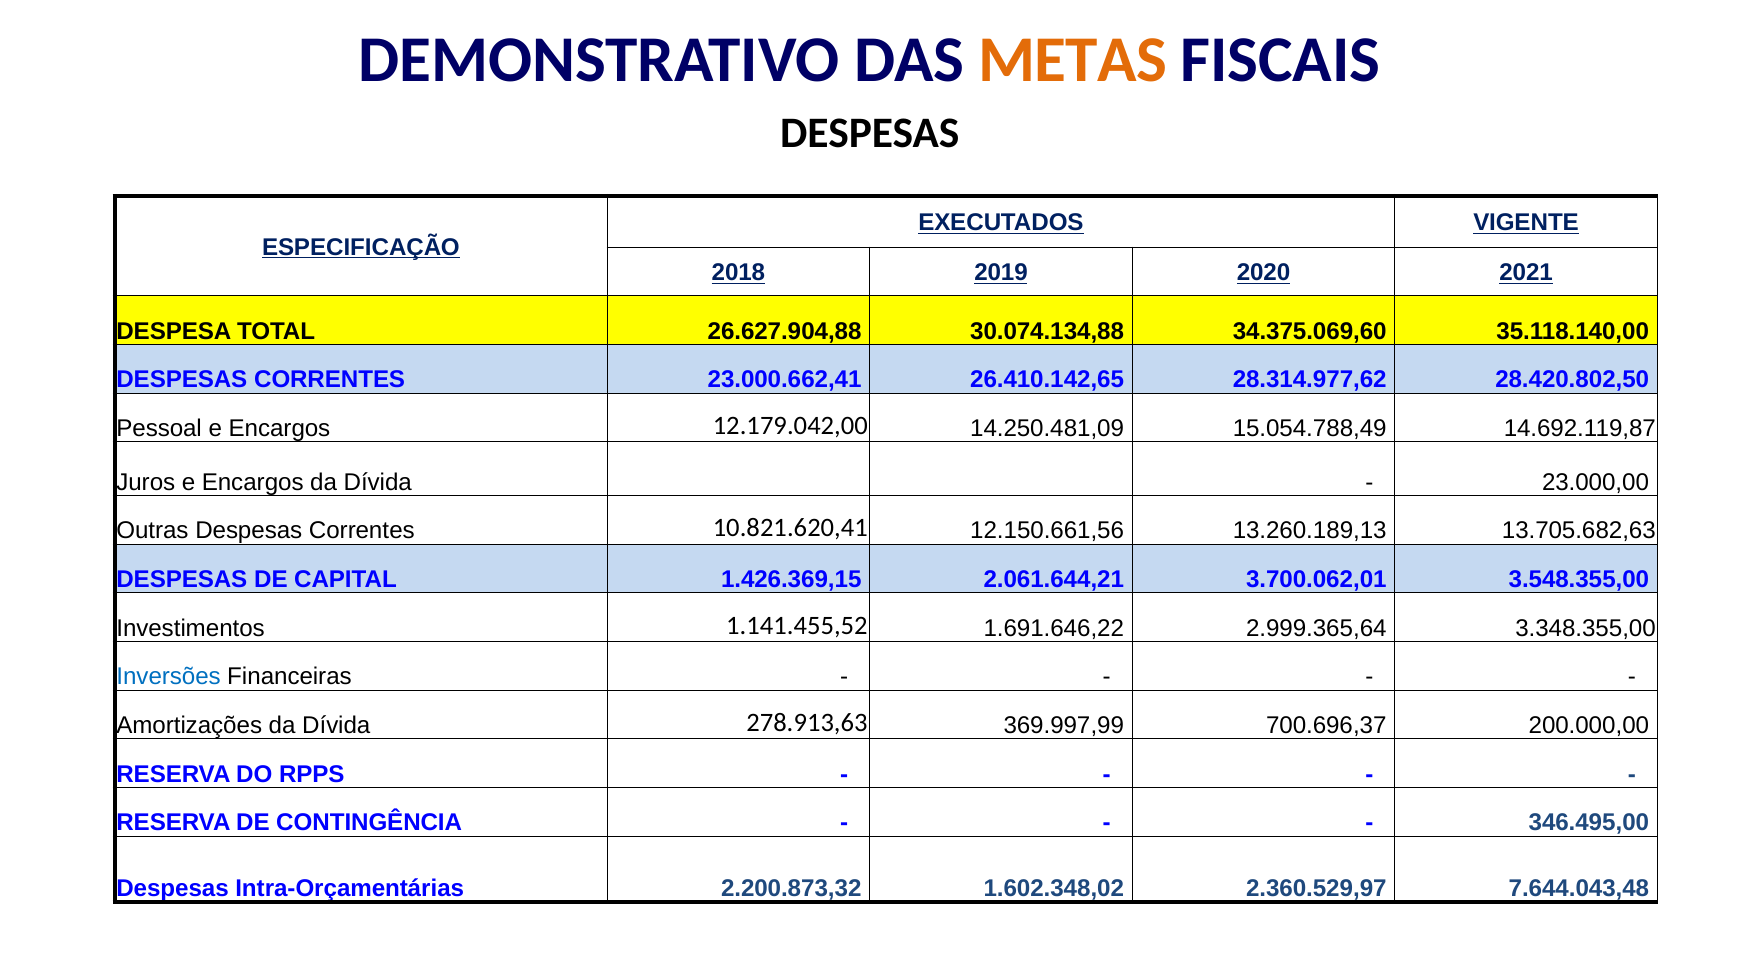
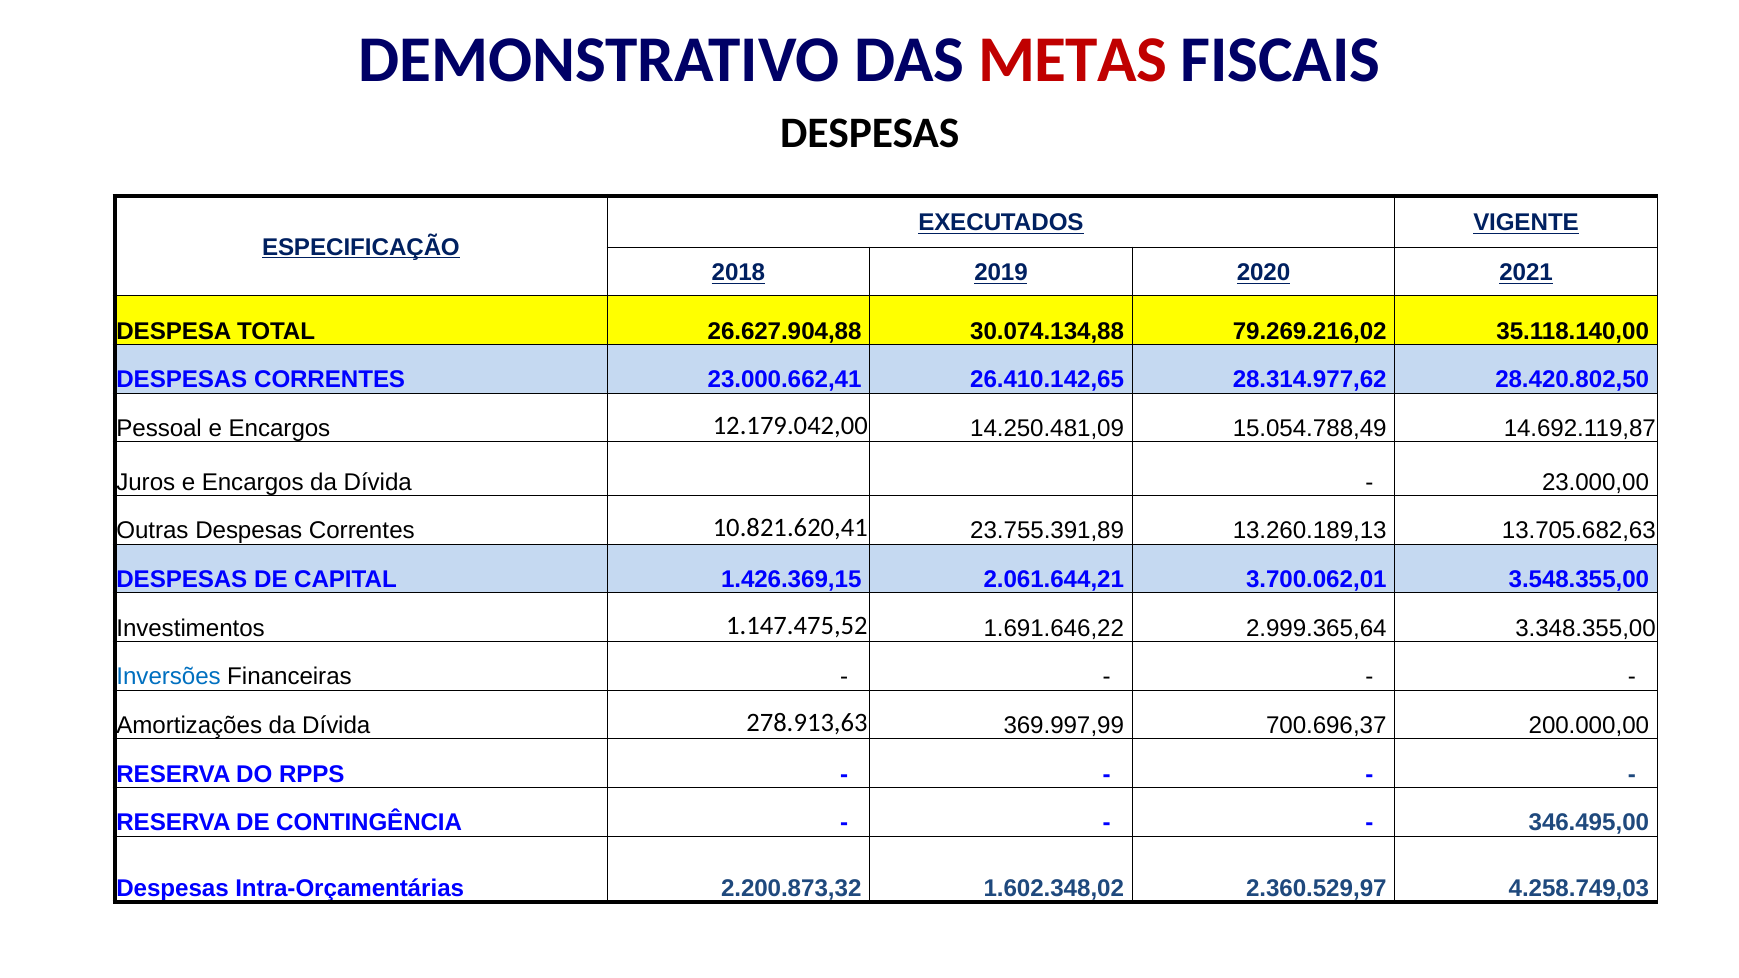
METAS colour: orange -> red
34.375.069,60: 34.375.069,60 -> 79.269.216,02
12.150.661,56: 12.150.661,56 -> 23.755.391,89
1.141.455,52: 1.141.455,52 -> 1.147.475,52
7.644.043,48: 7.644.043,48 -> 4.258.749,03
